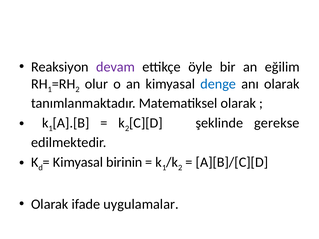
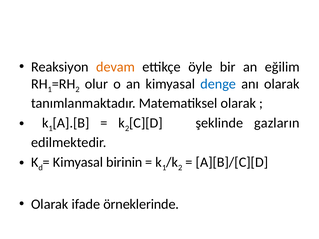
devam colour: purple -> orange
gerekse: gerekse -> gazların
uygulamalar: uygulamalar -> örneklerinde
